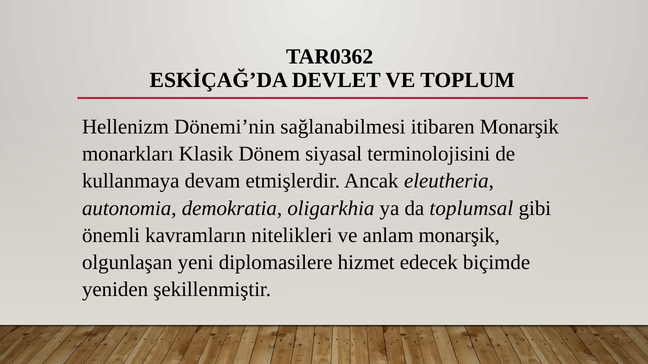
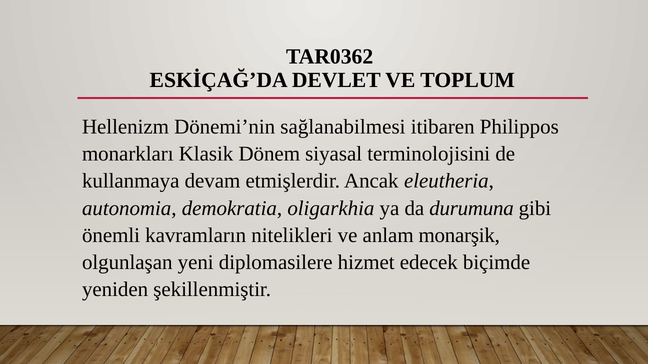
itibaren Monarşik: Monarşik -> Philippos
toplumsal: toplumsal -> durumuna
